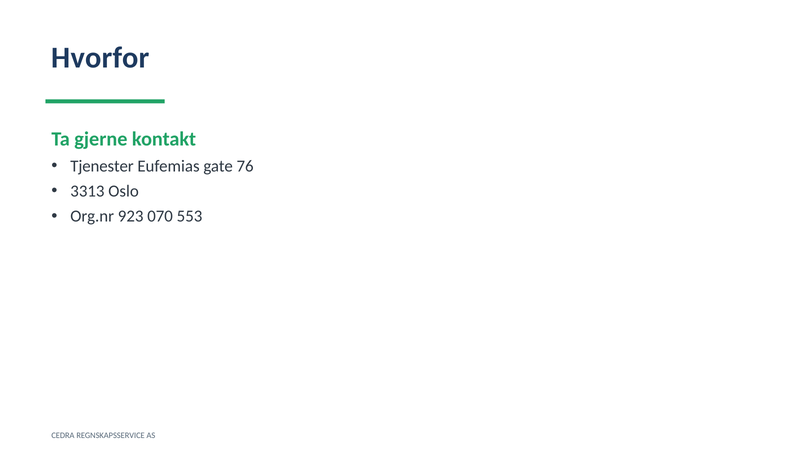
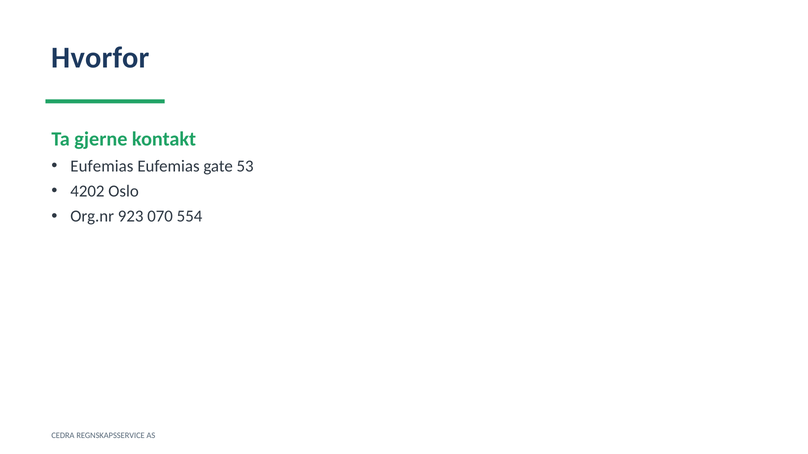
Tjenester at (102, 166): Tjenester -> Eufemias
76: 76 -> 53
3313: 3313 -> 4202
553: 553 -> 554
